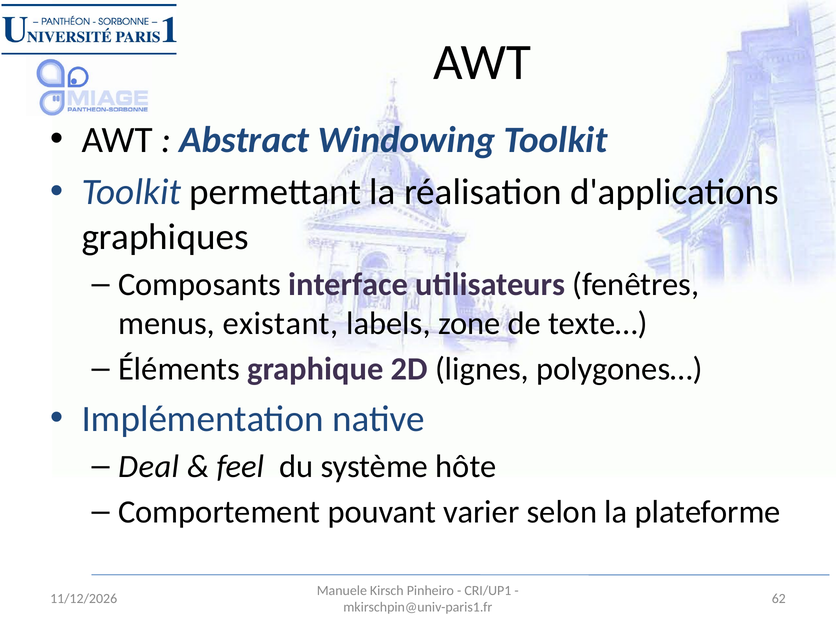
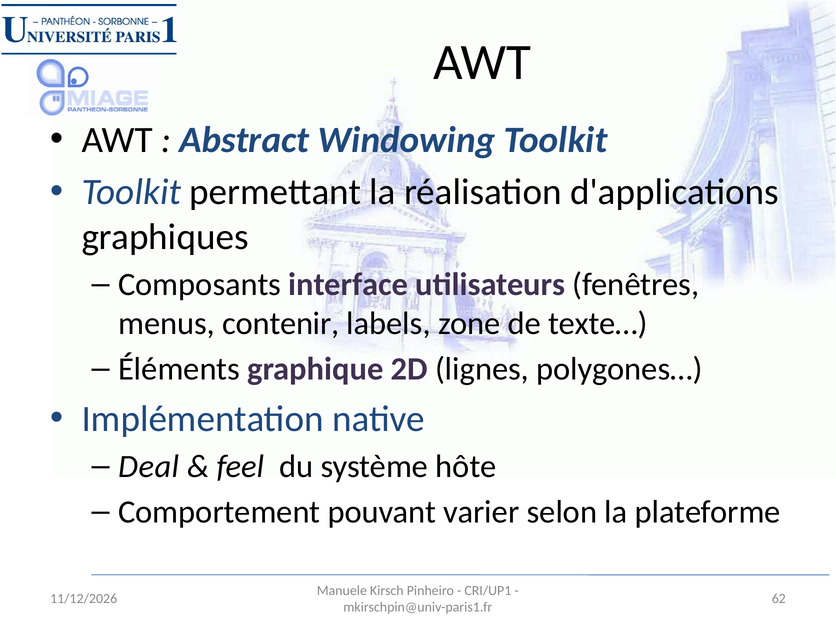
existant: existant -> contenir
